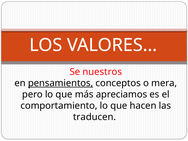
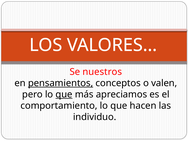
mera: mera -> valen
que at (64, 94) underline: none -> present
traducen: traducen -> individuo
